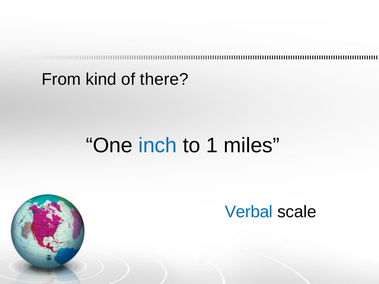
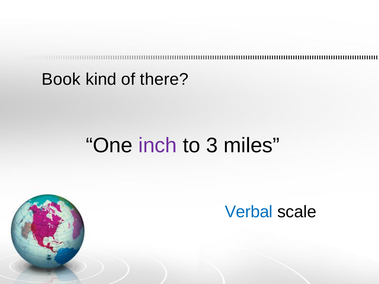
From: From -> Book
inch colour: blue -> purple
1: 1 -> 3
